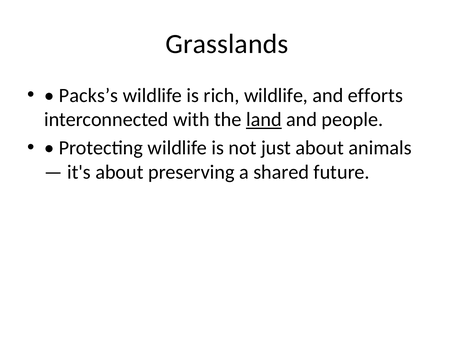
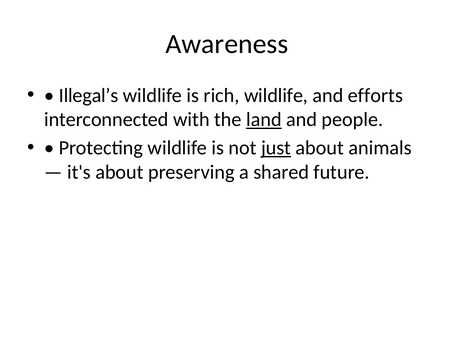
Grasslands: Grasslands -> Awareness
Packs’s: Packs’s -> Illegal’s
just underline: none -> present
